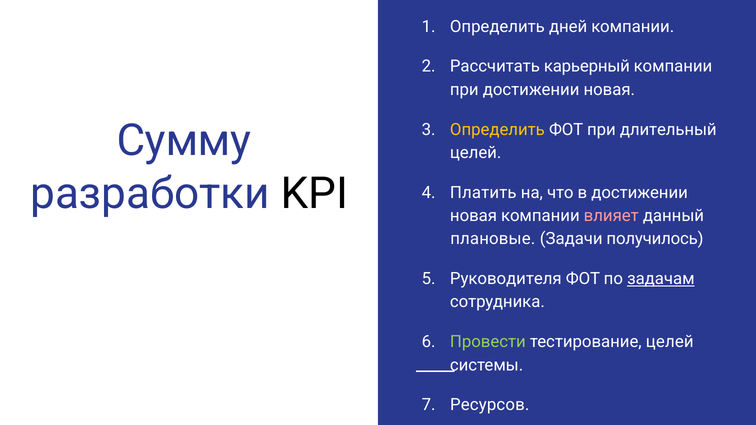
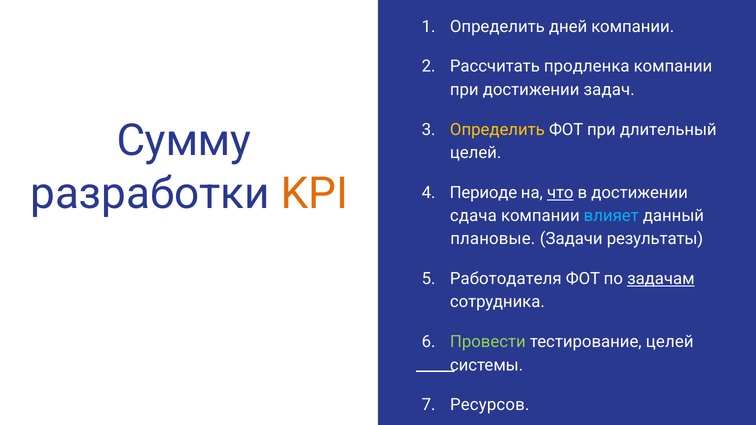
карьерный: карьерный -> продленка
при достижении новая: новая -> задач
KPI colour: black -> orange
Платить: Платить -> Периоде
что underline: none -> present
новая at (473, 216): новая -> сдача
влияет colour: pink -> light blue
получилось: получилось -> результаты
Руководителя: Руководителя -> Работодателя
